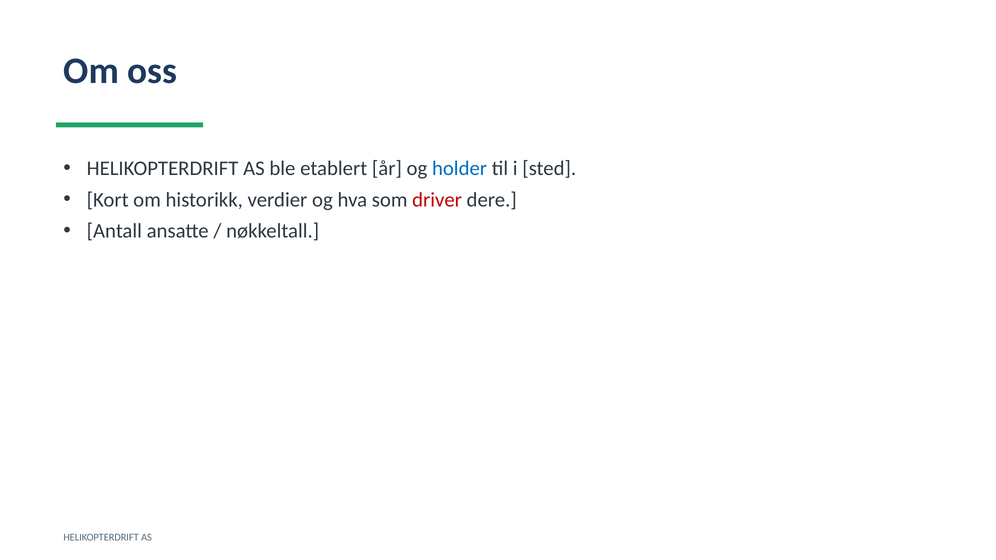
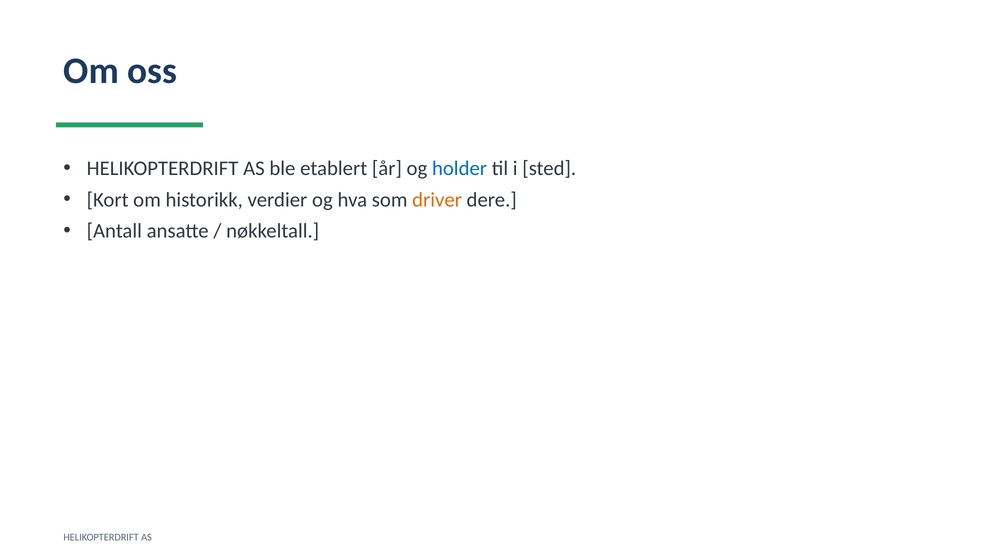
driver colour: red -> orange
